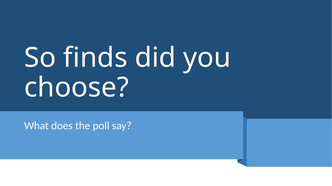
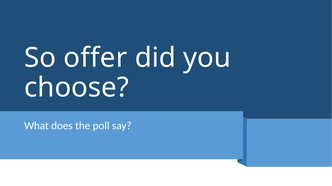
finds: finds -> offer
